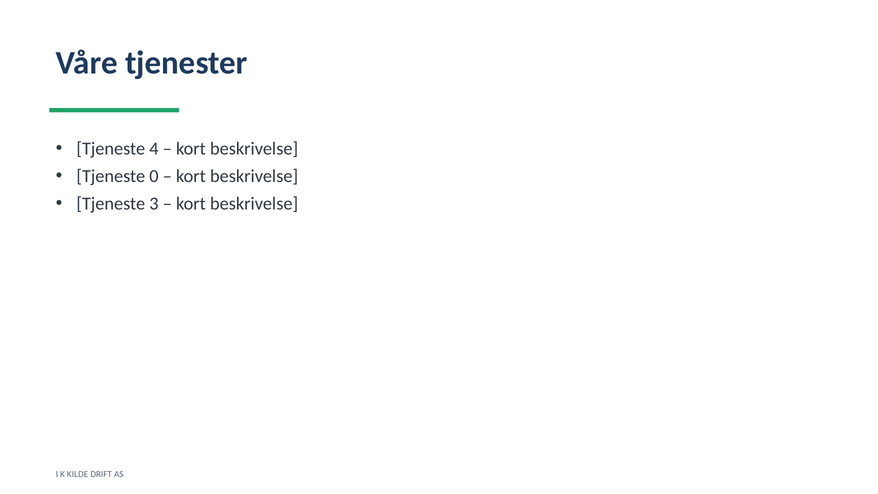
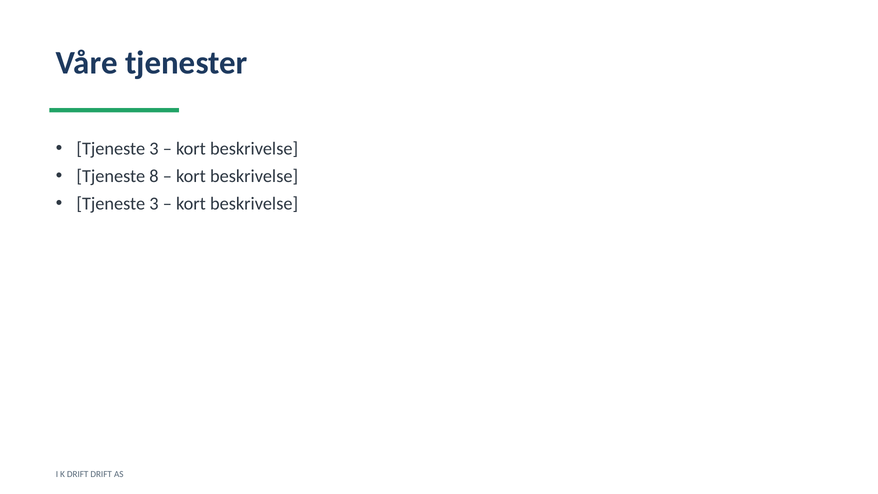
4 at (154, 149): 4 -> 3
0: 0 -> 8
K KILDE: KILDE -> DRIFT
